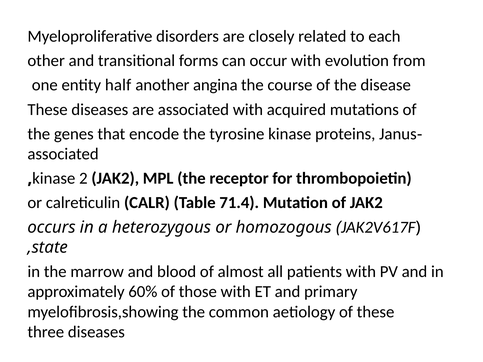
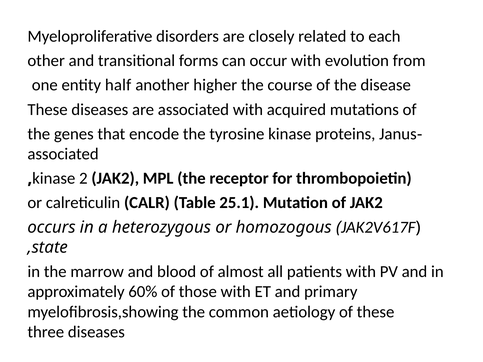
angina: angina -> higher
71.4: 71.4 -> 25.1
